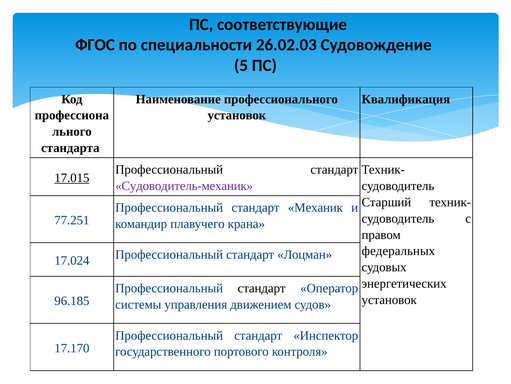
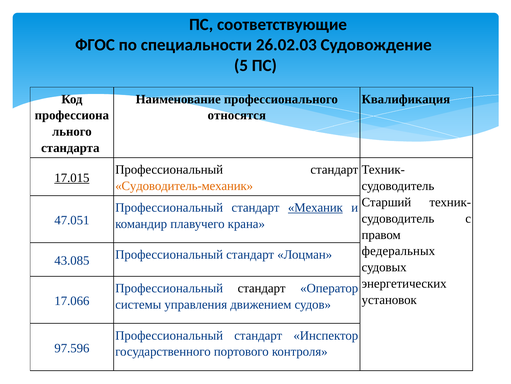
установок at (237, 115): установок -> относятся
Судоводитель-механик colour: purple -> orange
Механик underline: none -> present
77.251: 77.251 -> 47.051
17.024: 17.024 -> 43.085
96.185: 96.185 -> 17.066
17.170: 17.170 -> 97.596
